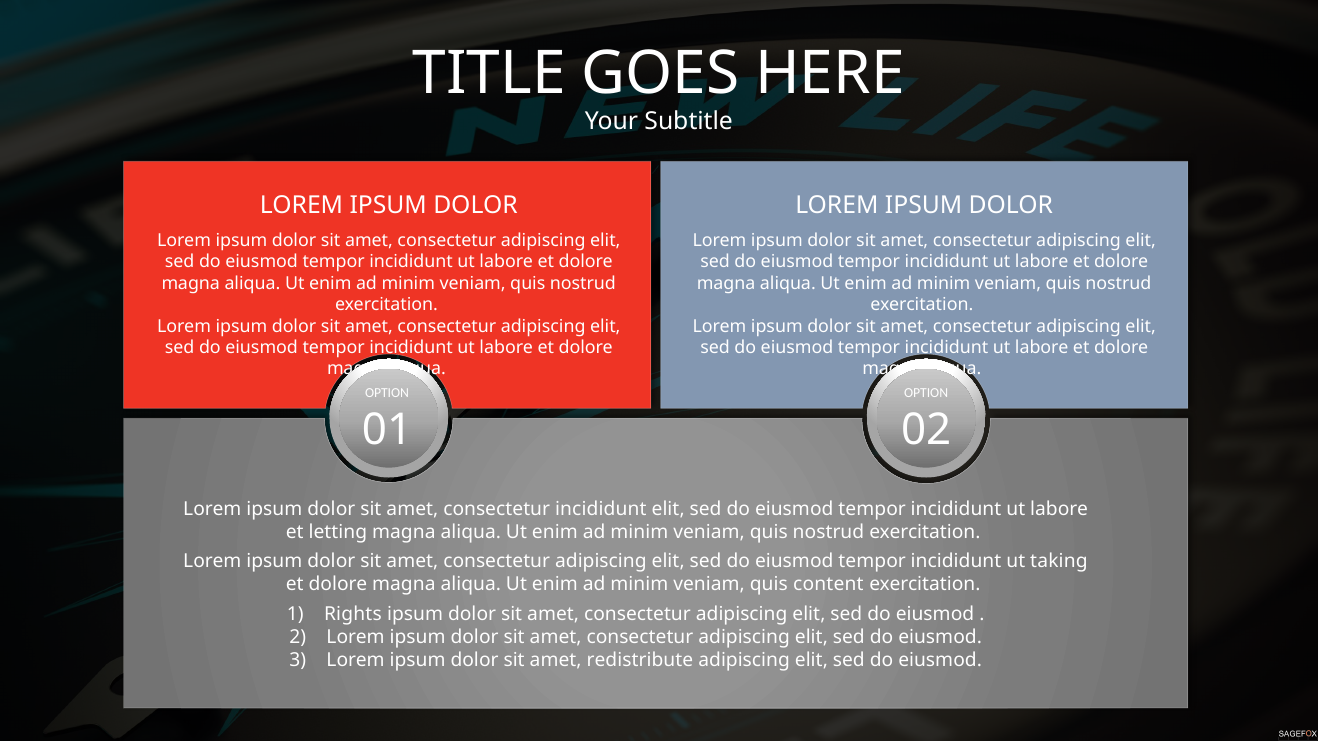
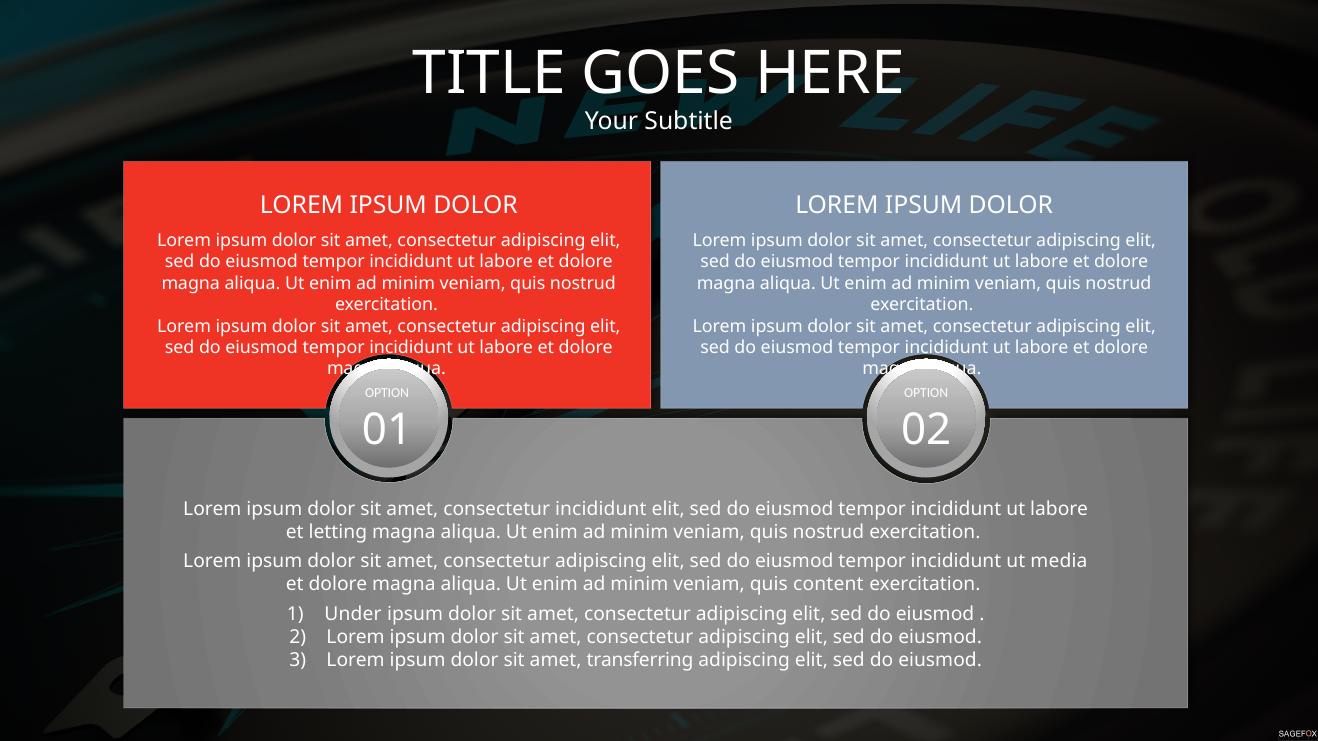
taking: taking -> media
Rights: Rights -> Under
redistribute: redistribute -> transferring
